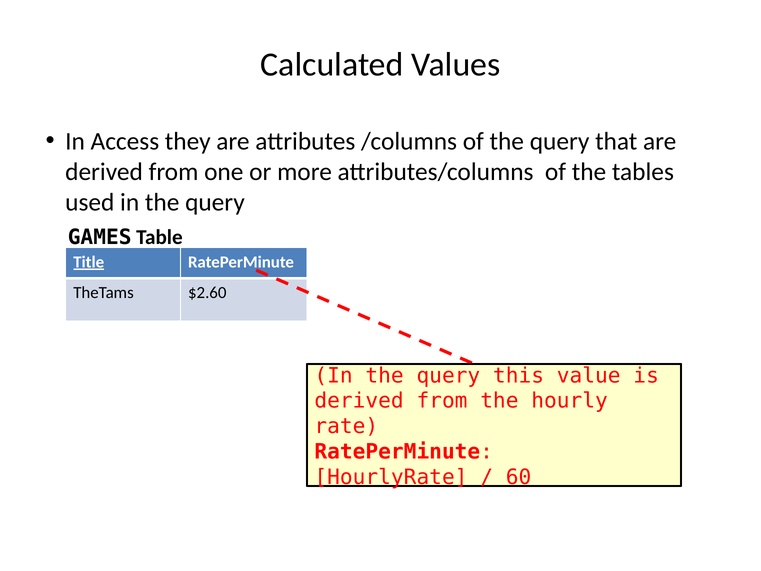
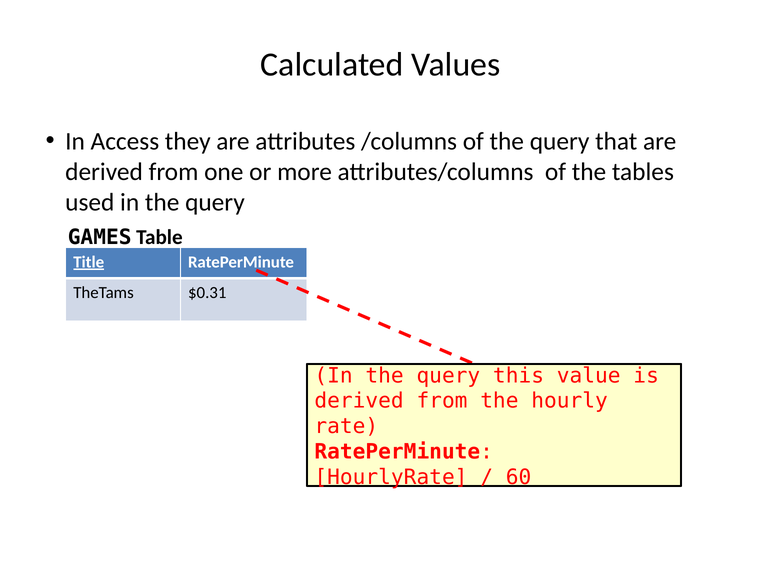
$2.60: $2.60 -> $0.31
